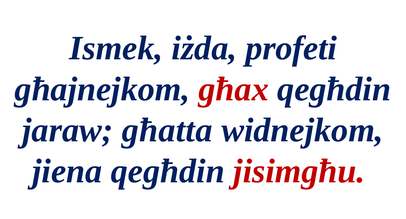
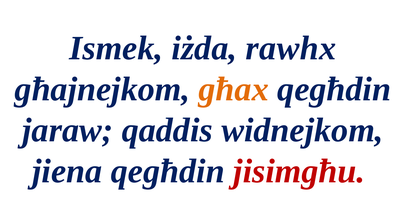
profeti: profeti -> rawhx
għax colour: red -> orange
għatta: għatta -> qaddis
